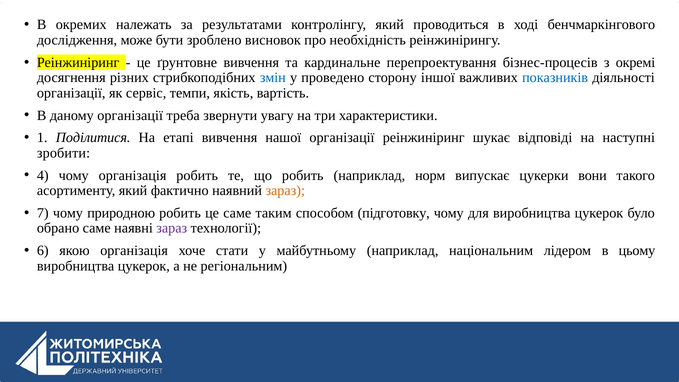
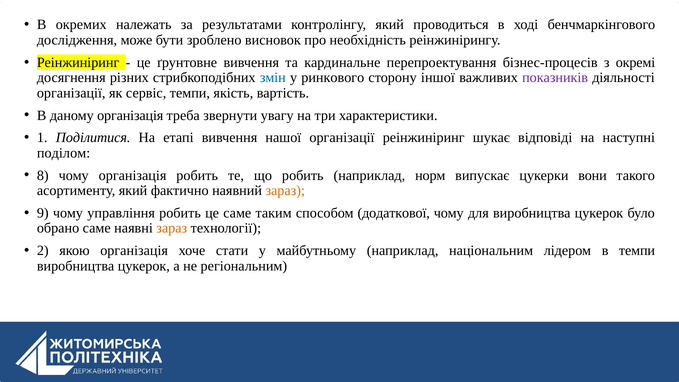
проведено: проведено -> ринкового
показників colour: blue -> purple
даному організації: організації -> організація
зробити: зробити -> поділом
4: 4 -> 8
7: 7 -> 9
природною: природною -> управління
підготовку: підготовку -> додаткової
зараз at (172, 228) colour: purple -> orange
6: 6 -> 2
в цьому: цьому -> темпи
